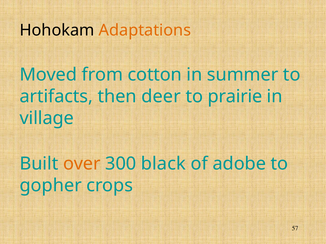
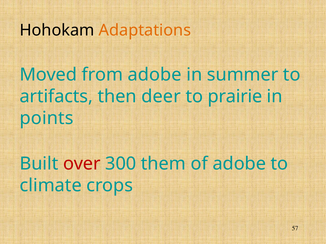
from cotton: cotton -> adobe
village: village -> points
over colour: orange -> red
black: black -> them
gopher: gopher -> climate
